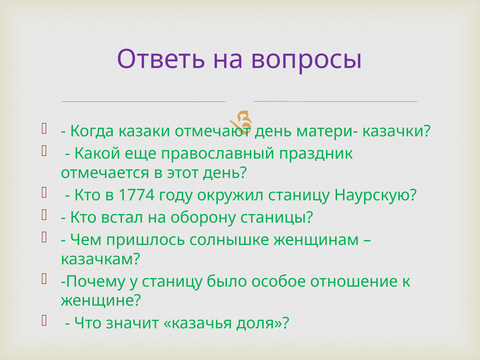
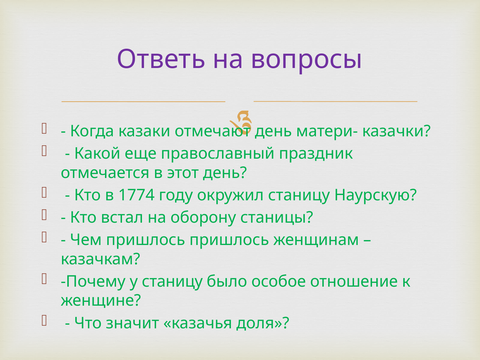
пришлось солнышке: солнышке -> пришлось
